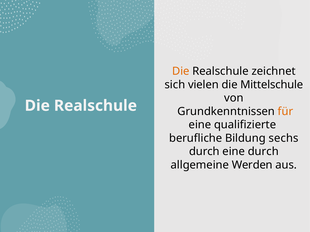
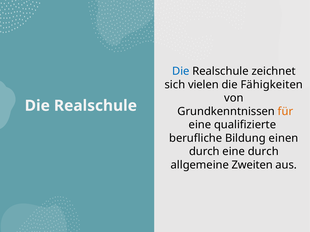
Die at (181, 71) colour: orange -> blue
Mittelschule: Mittelschule -> Fähigkeiten
sechs: sechs -> einen
Werden: Werden -> Zweiten
